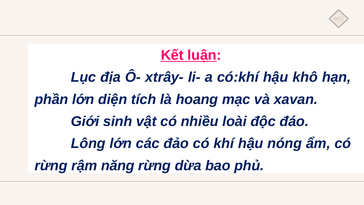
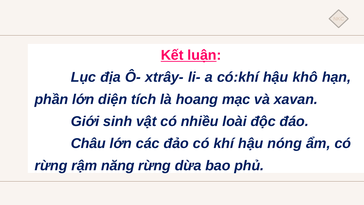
Lông: Lông -> Châu
